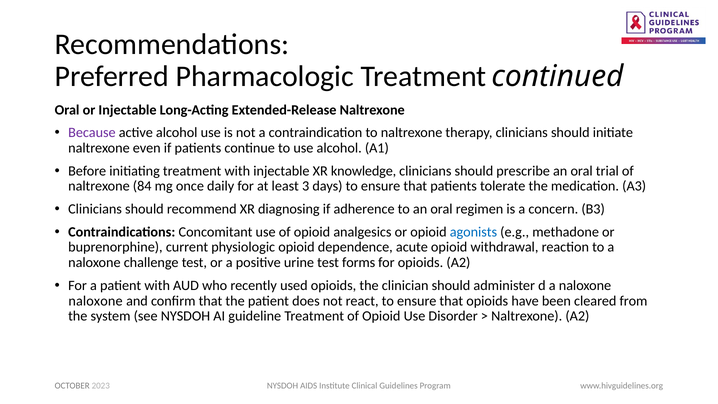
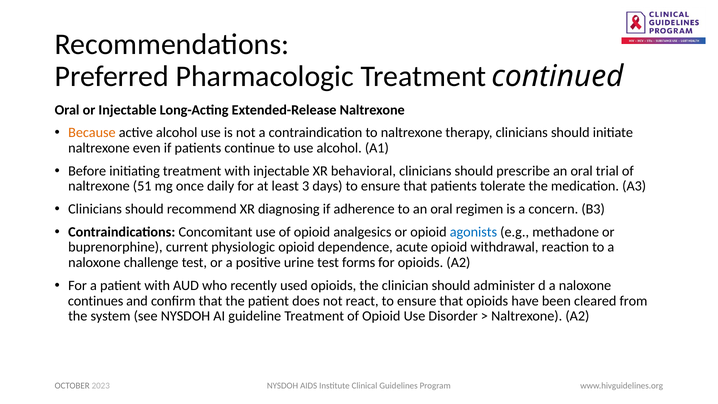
Because colour: purple -> orange
knowledge: knowledge -> behavioral
84: 84 -> 51
naloxone at (96, 301): naloxone -> continues
